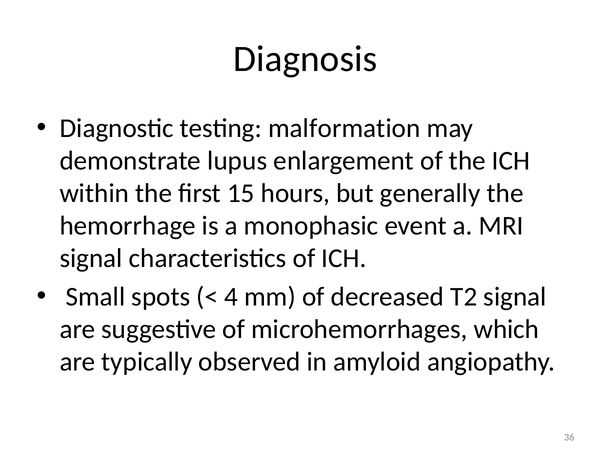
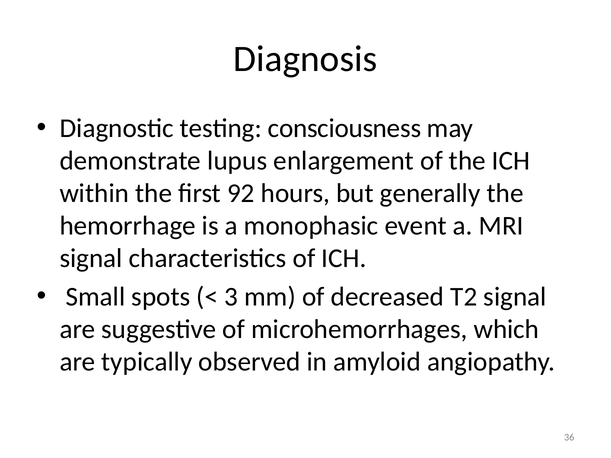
malformation: malformation -> consciousness
15: 15 -> 92
4: 4 -> 3
